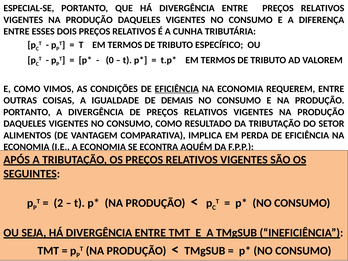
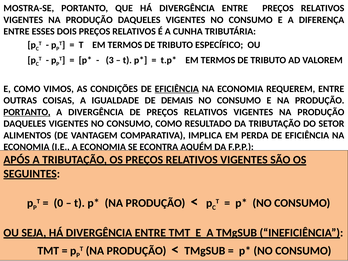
ESPECIAL-SE: ESPECIAL-SE -> MOSTRA-SE
0: 0 -> 3
PORTANTO at (27, 112) underline: none -> present
2: 2 -> 0
